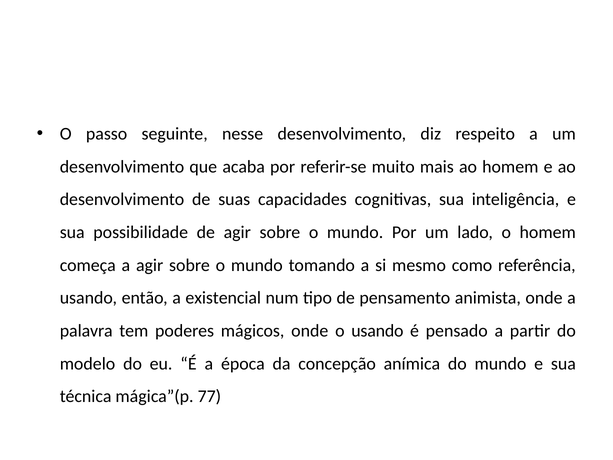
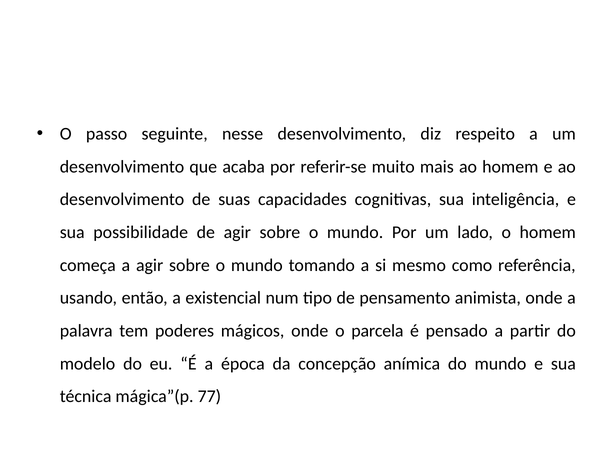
o usando: usando -> parcela
